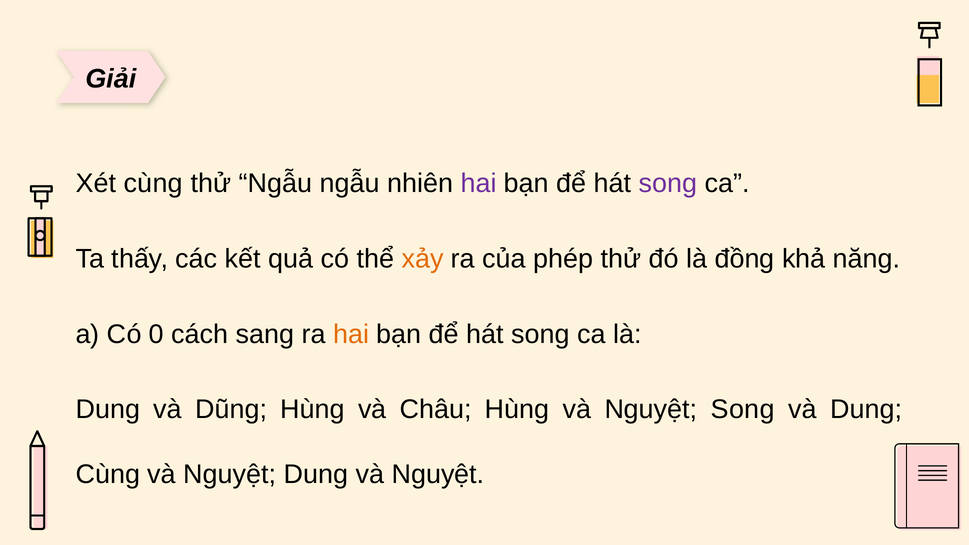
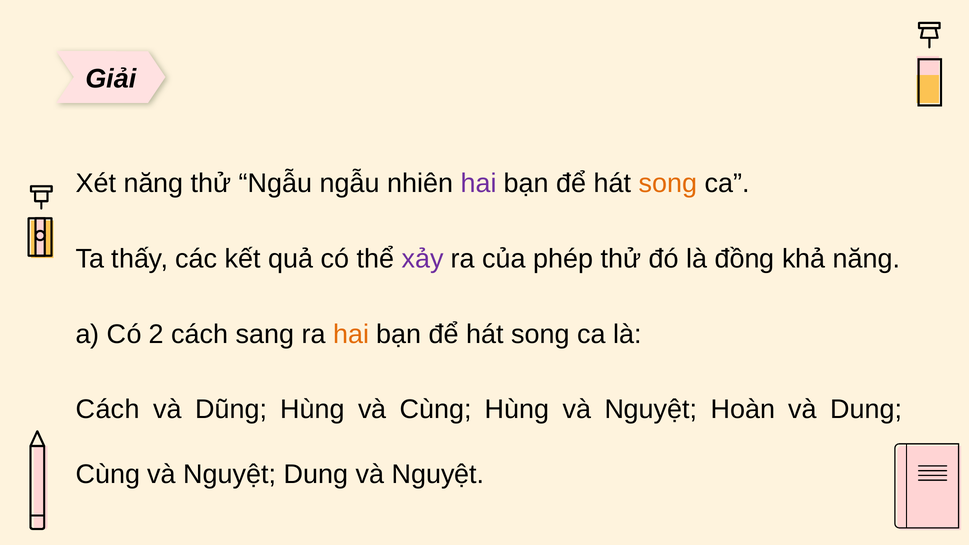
Xét cùng: cùng -> năng
song at (668, 183) colour: purple -> orange
xảy colour: orange -> purple
0: 0 -> 2
Dung at (108, 410): Dung -> Cách
và Châu: Châu -> Cùng
Nguyệt Song: Song -> Hoàn
